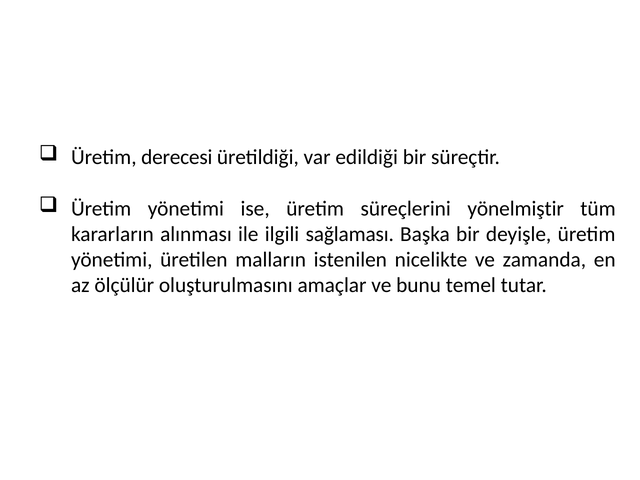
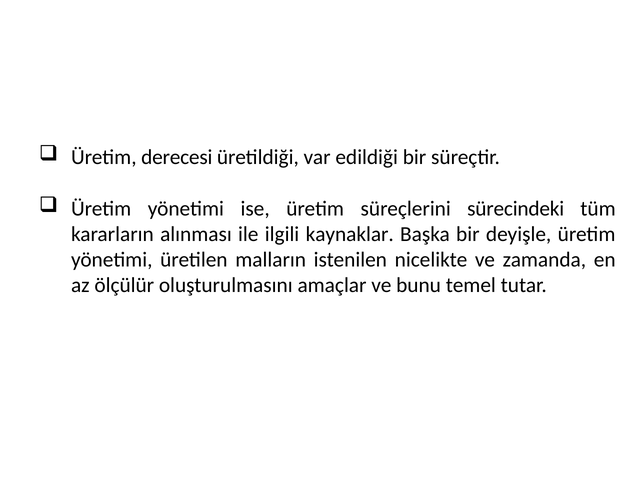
yönelmiştir: yönelmiştir -> sürecindeki
sağlaması: sağlaması -> kaynaklar
